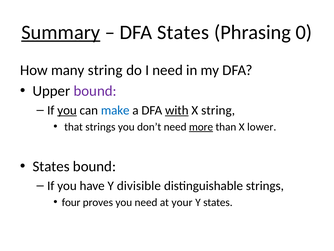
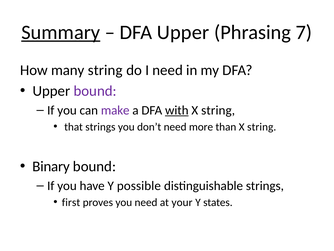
DFA States: States -> Upper
0: 0 -> 7
you at (67, 110) underline: present -> none
make colour: blue -> purple
more underline: present -> none
than X lower: lower -> string
States at (51, 166): States -> Binary
divisible: divisible -> possible
four: four -> first
